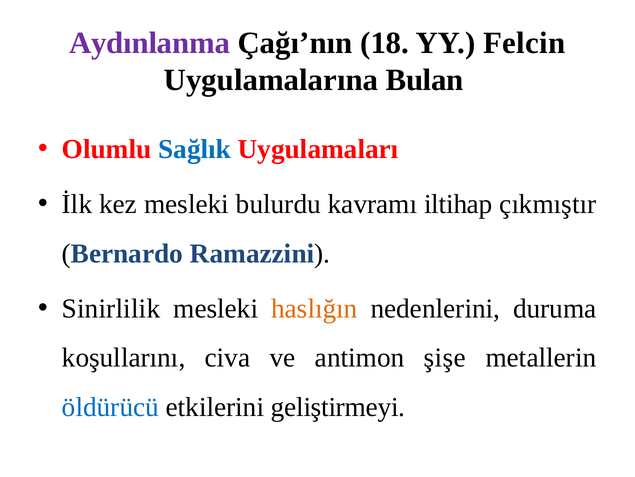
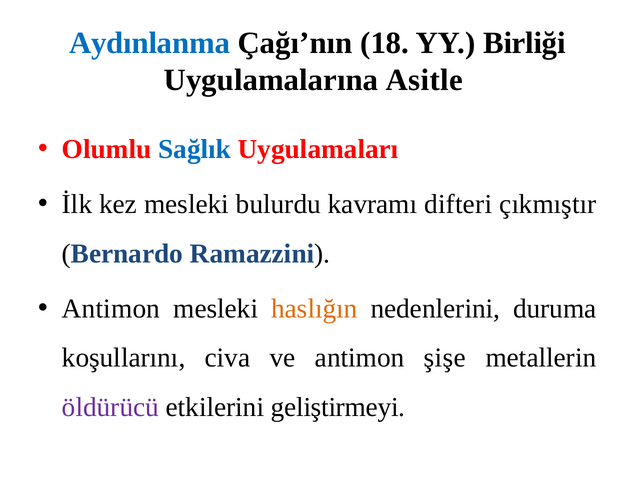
Aydınlanma colour: purple -> blue
Felcin: Felcin -> Birliği
Bulan: Bulan -> Asitle
iltihap: iltihap -> difteri
Sinirlilik at (111, 308): Sinirlilik -> Antimon
öldürücü colour: blue -> purple
